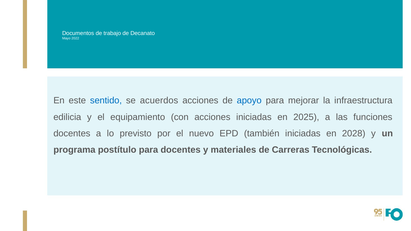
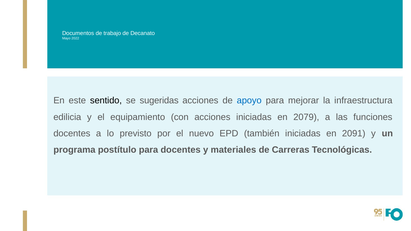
sentido colour: blue -> black
acuerdos: acuerdos -> sugeridas
2025: 2025 -> 2079
2028: 2028 -> 2091
